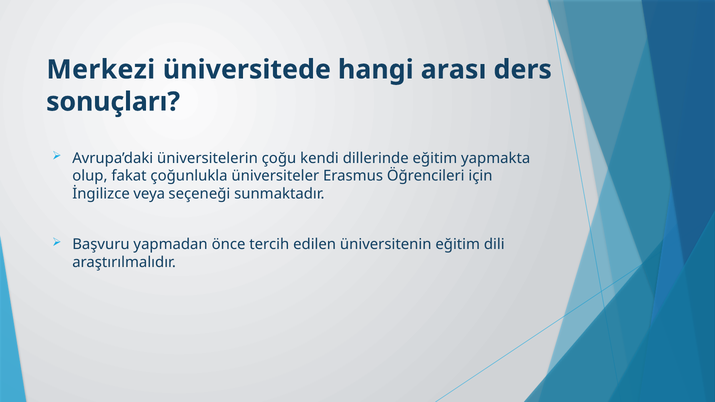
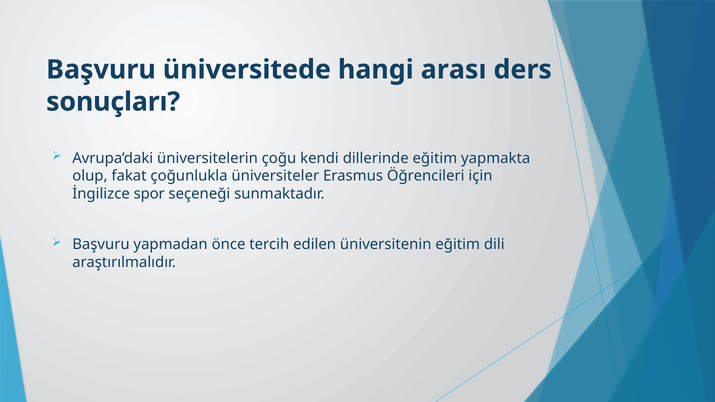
Merkezi at (101, 70): Merkezi -> Başvuru
veya: veya -> spor
